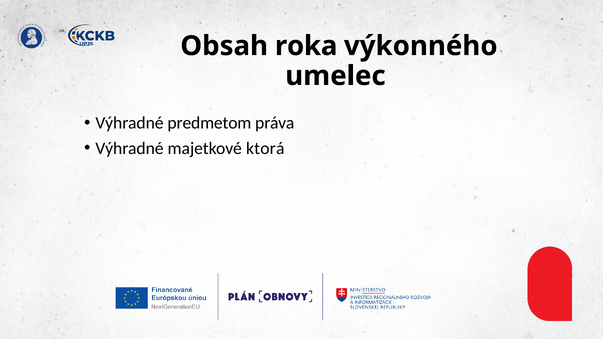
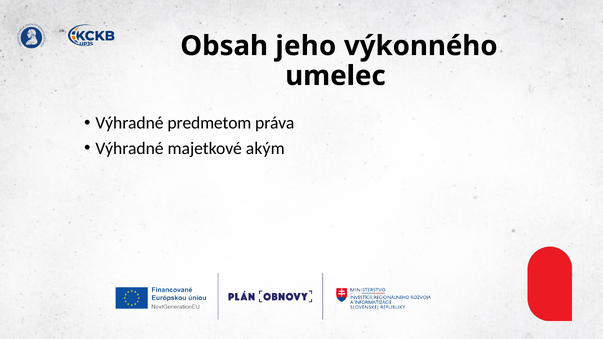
roka: roka -> jeho
ktorá: ktorá -> akým
